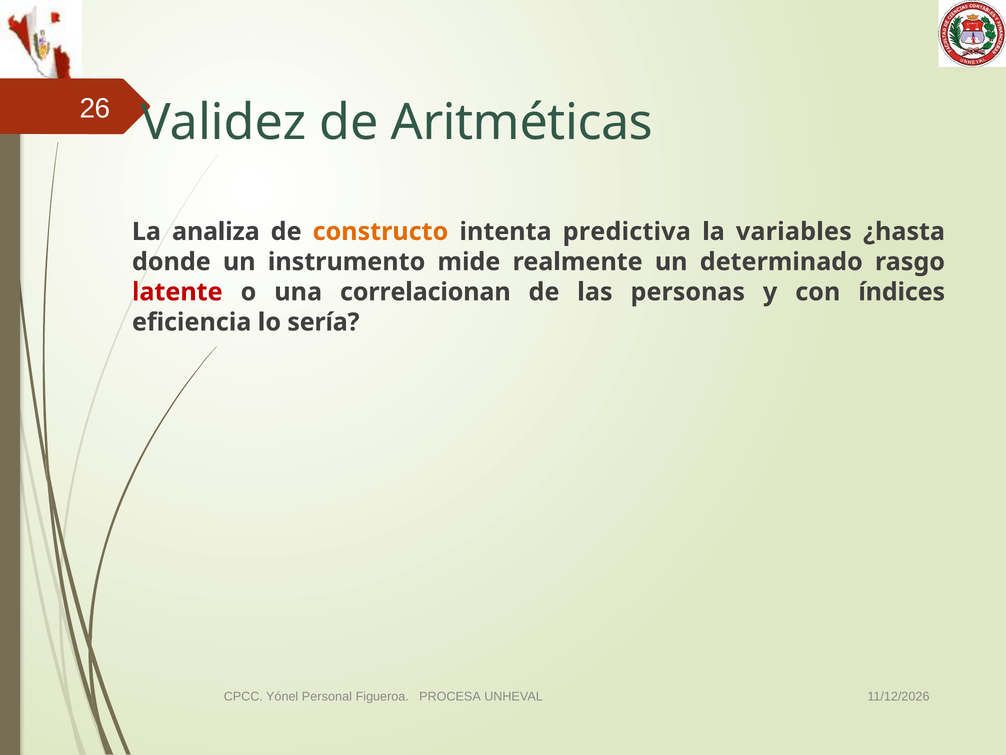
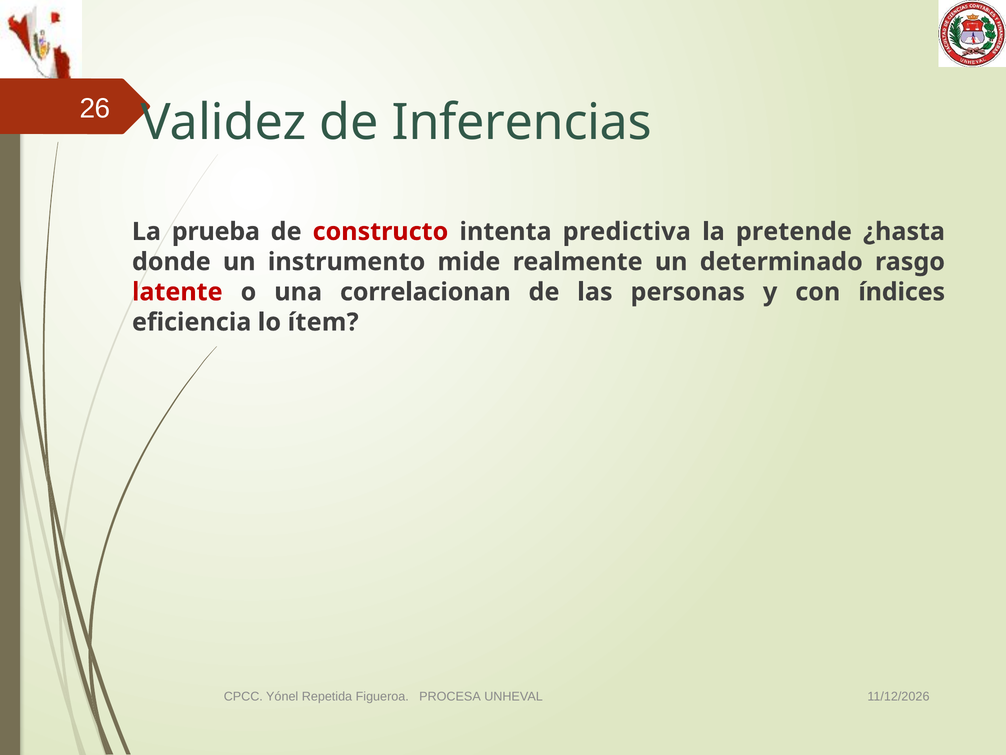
Aritméticas: Aritméticas -> Inferencias
analiza: analiza -> prueba
constructo colour: orange -> red
variables: variables -> pretende
sería: sería -> ítem
Personal: Personal -> Repetida
